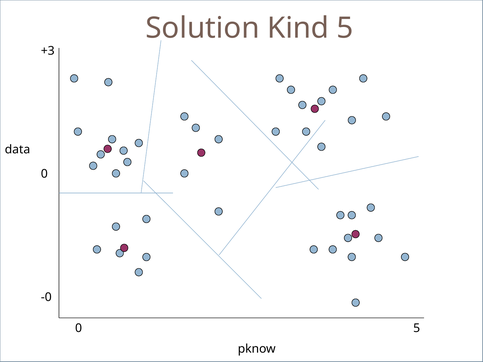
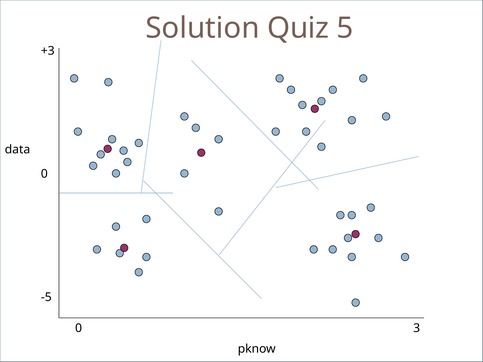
Kind: Kind -> Quiz
-0: -0 -> -5
0 5: 5 -> 3
